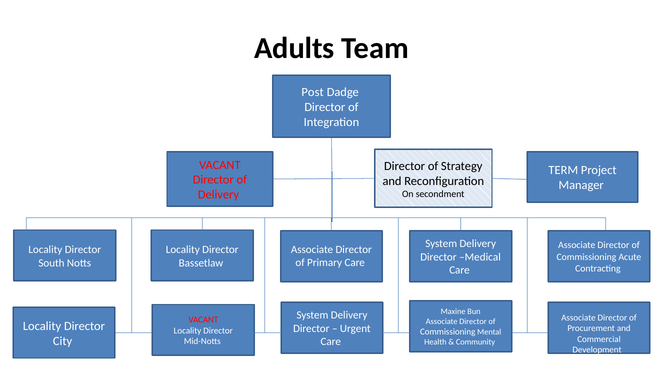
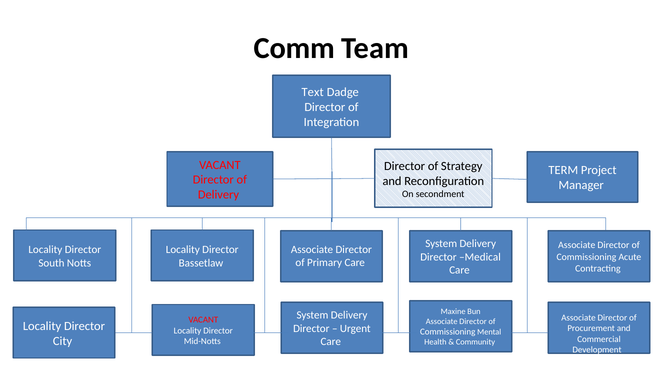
Adults: Adults -> Comm
Post: Post -> Text
